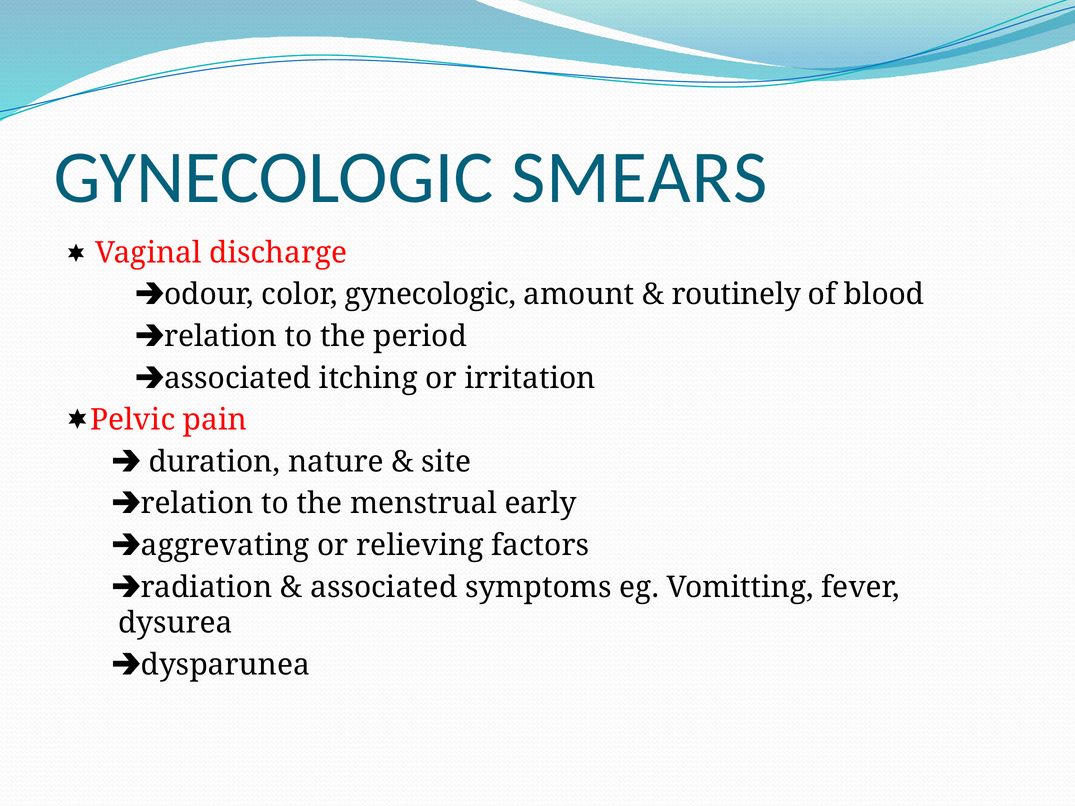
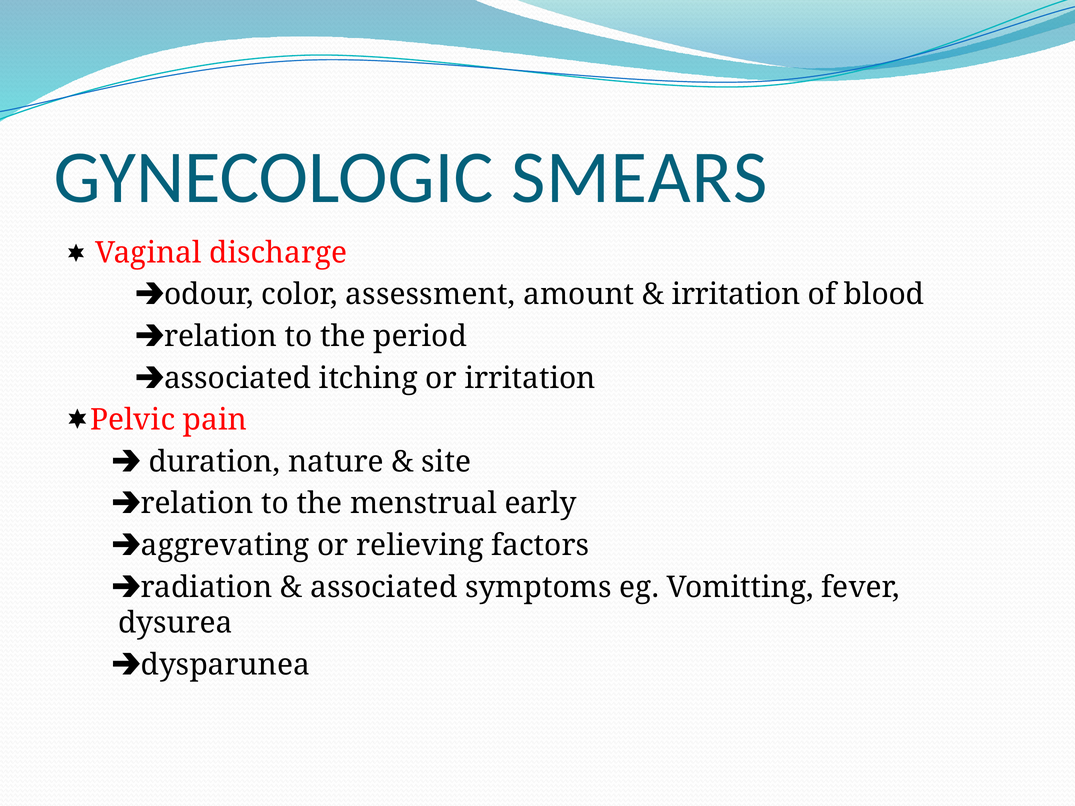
color gynecologic: gynecologic -> assessment
routinely at (736, 295): routinely -> irritation
